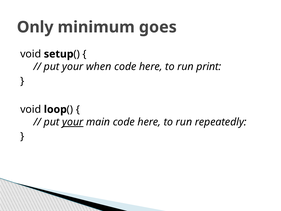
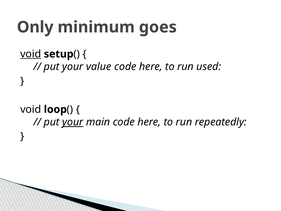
void at (31, 54) underline: none -> present
when: when -> value
print: print -> used
